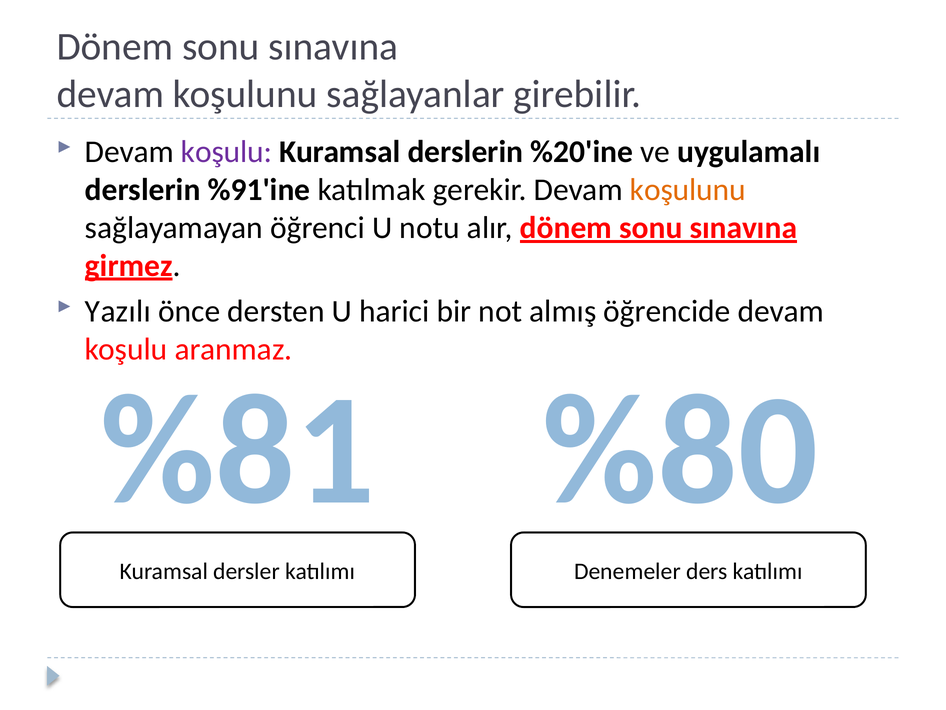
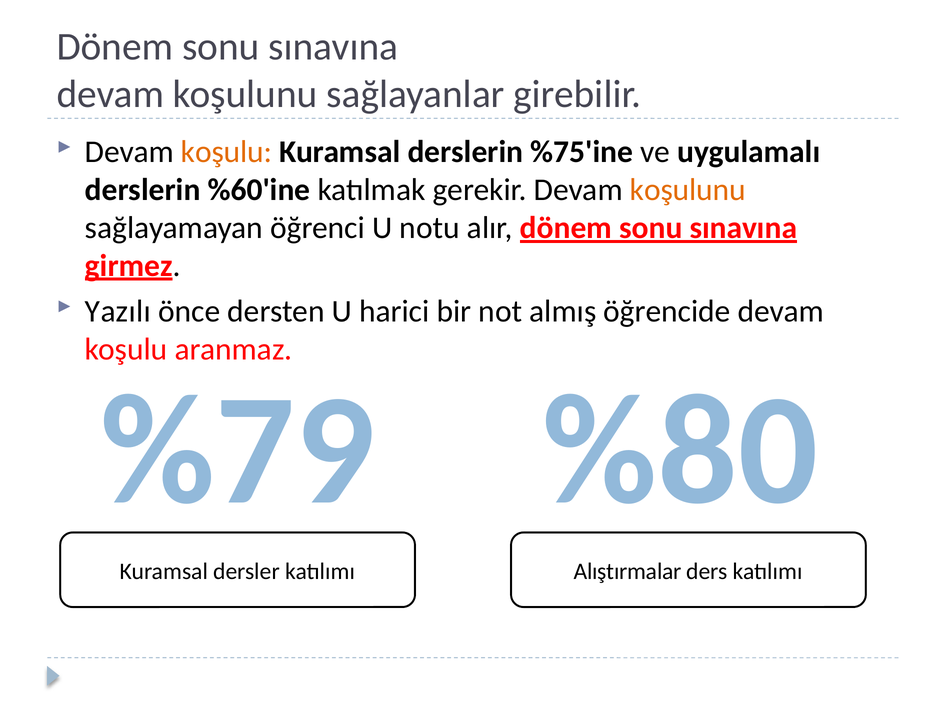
koşulu at (227, 152) colour: purple -> orange
%20'ine: %20'ine -> %75'ine
%91'ine: %91'ine -> %60'ine
%81: %81 -> %79
Denemeler: Denemeler -> Alıştırmalar
